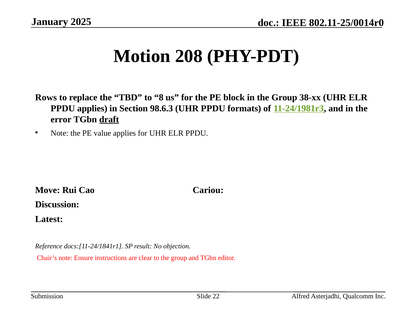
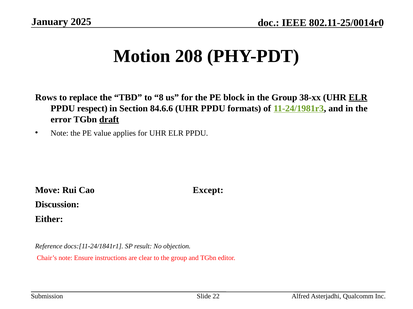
ELR at (358, 98) underline: none -> present
PPDU applies: applies -> respect
98.6.3: 98.6.3 -> 84.6.6
Cariou: Cariou -> Except
Latest: Latest -> Either
